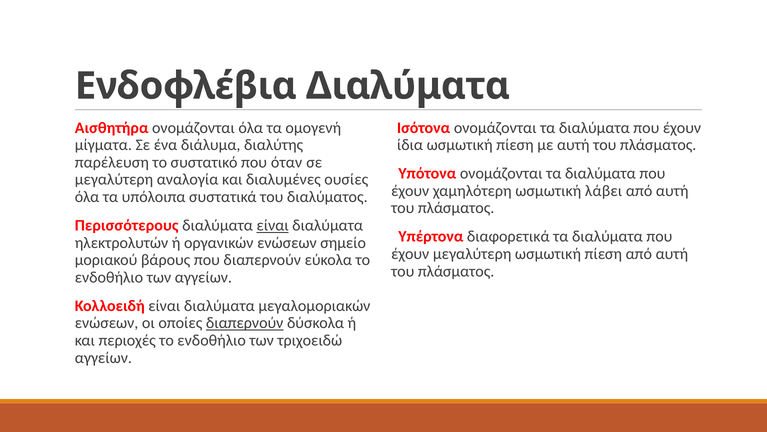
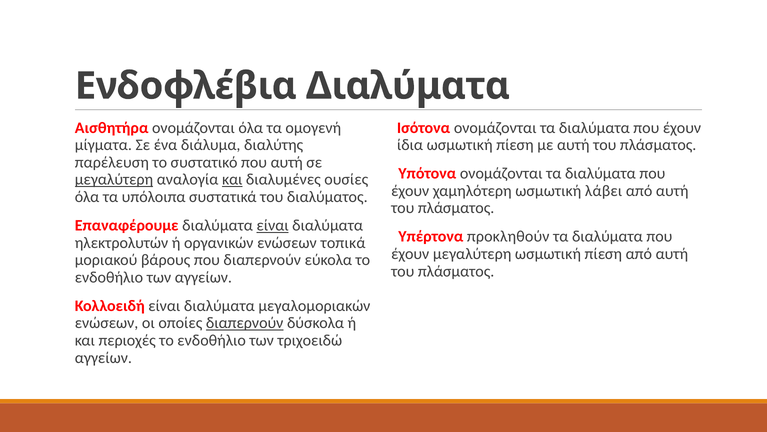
που όταν: όταν -> αυτή
μεγαλύτερη at (114, 179) underline: none -> present
και at (232, 179) underline: none -> present
Περισσότερους: Περισσότερους -> Επαναφέρουμε
διαφορετικά: διαφορετικά -> προκληθούν
σημείο: σημείο -> τοπικά
